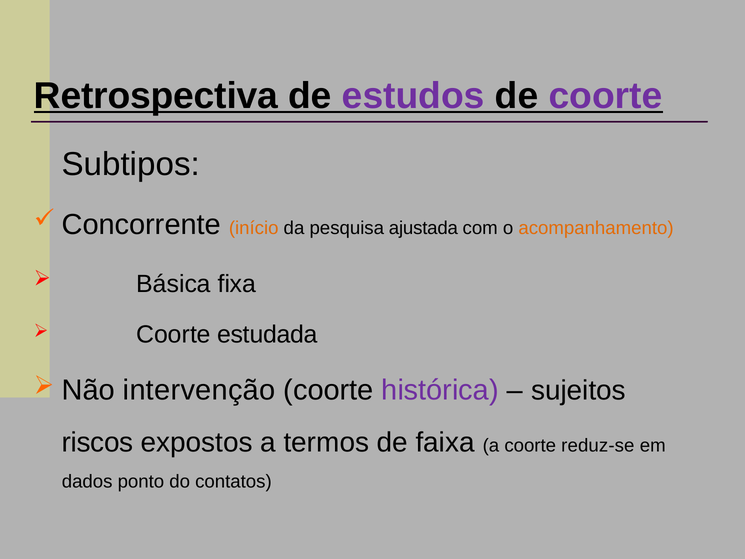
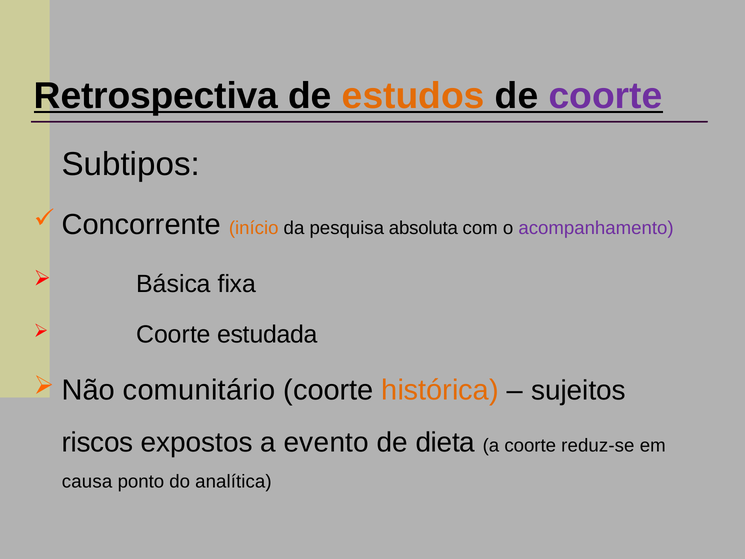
estudos colour: purple -> orange
ajustada: ajustada -> absoluta
acompanhamento colour: orange -> purple
intervenção: intervenção -> comunitário
histórica colour: purple -> orange
termos: termos -> evento
faixa: faixa -> dieta
dados: dados -> causa
contatos: contatos -> analítica
